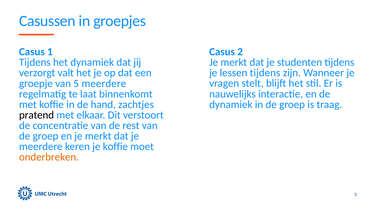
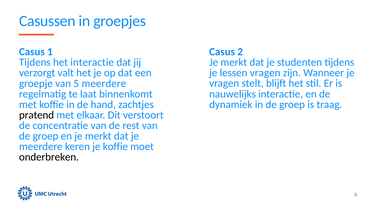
het dynamiek: dynamiek -> interactie
lessen tijdens: tijdens -> vragen
onderbreken colour: orange -> black
